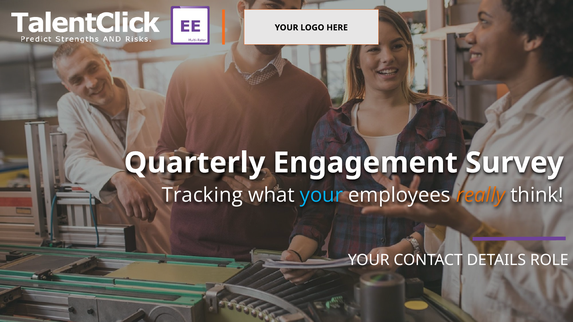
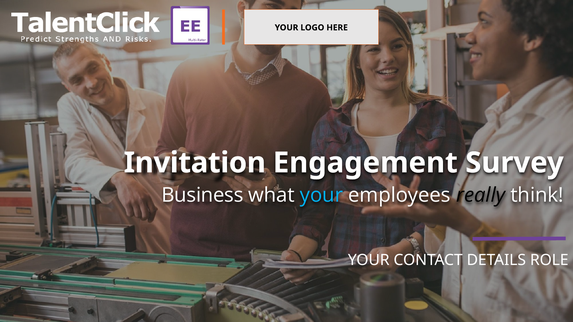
Quarterly: Quarterly -> Invitation
Tracking: Tracking -> Business
really colour: orange -> black
